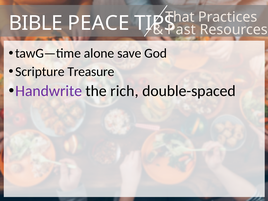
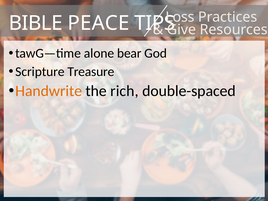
That: That -> Loss
Past: Past -> Give
save: save -> bear
Handwrite colour: purple -> orange
